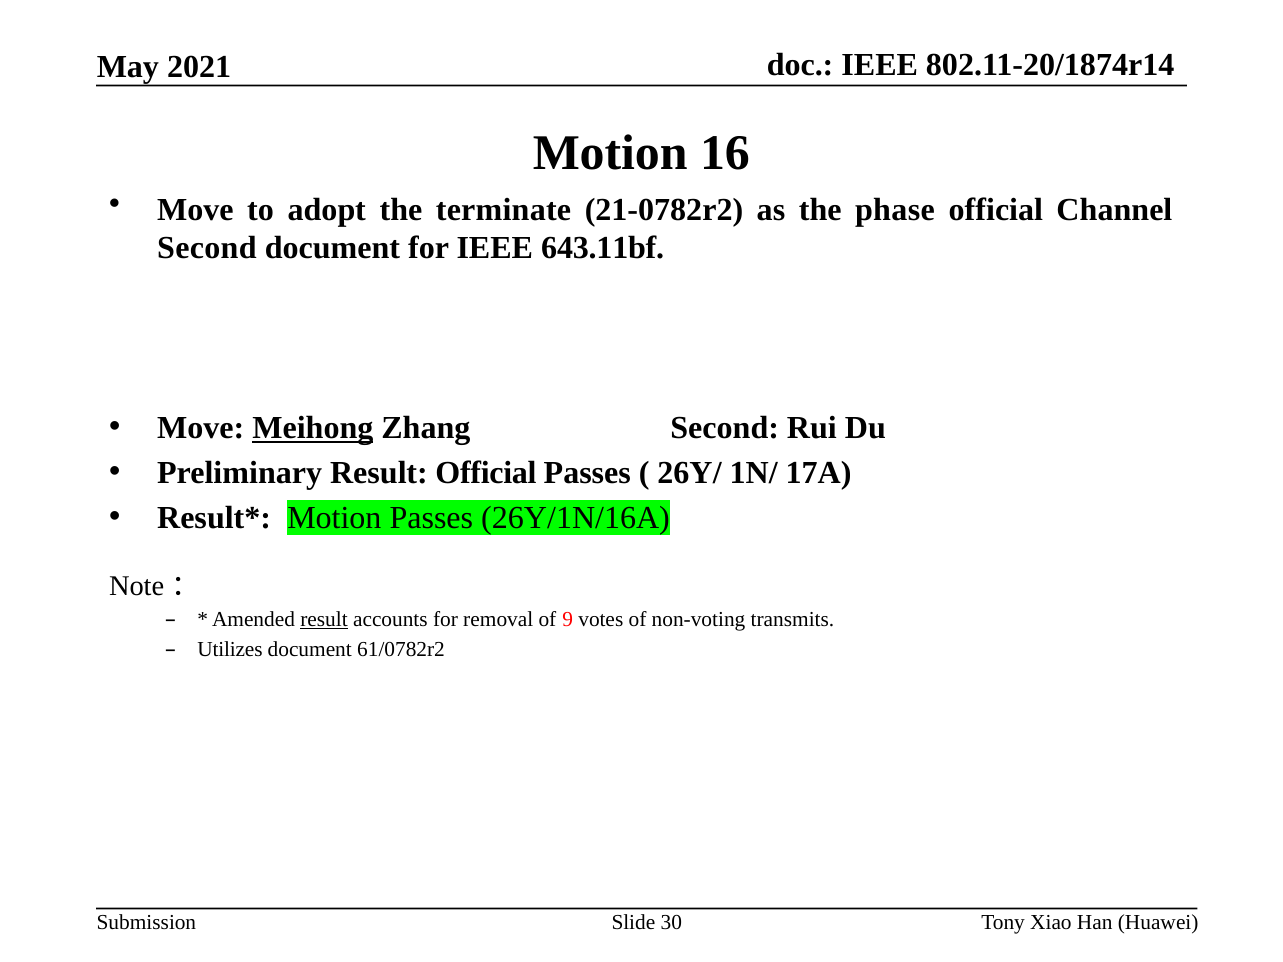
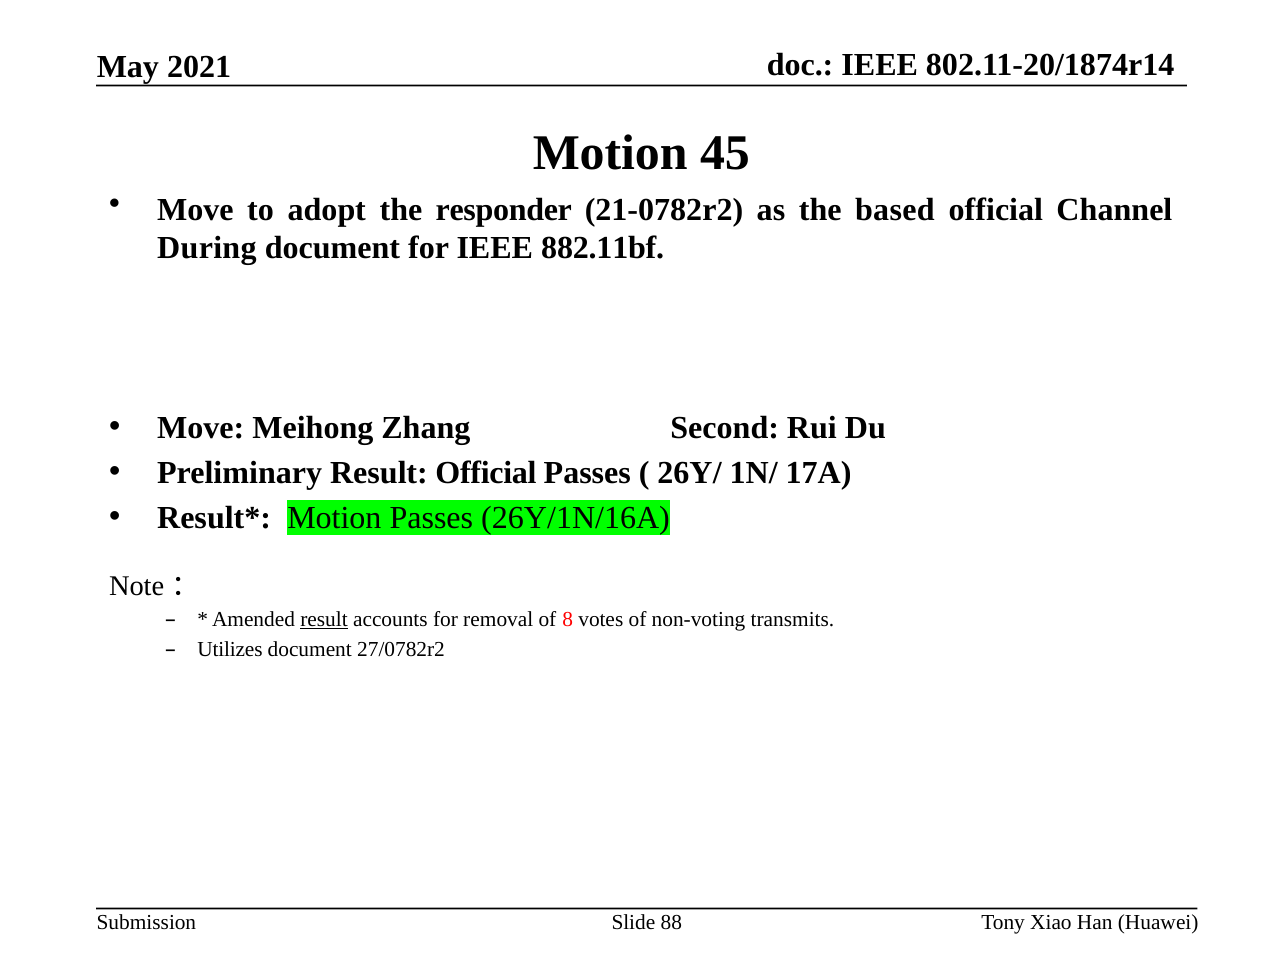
16: 16 -> 45
terminate: terminate -> responder
phase: phase -> based
Second at (207, 248): Second -> During
643.11bf: 643.11bf -> 882.11bf
Meihong underline: present -> none
9: 9 -> 8
61/0782r2: 61/0782r2 -> 27/0782r2
30: 30 -> 88
